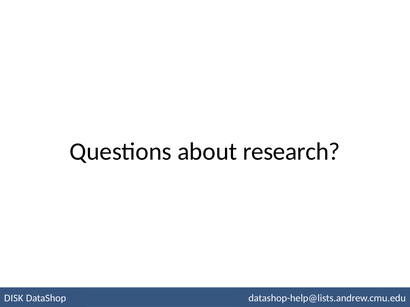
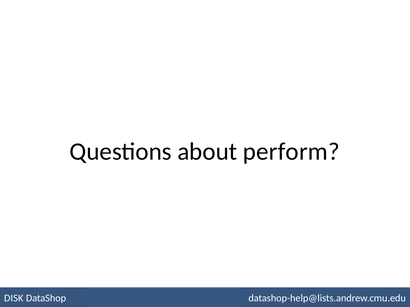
research: research -> perform
